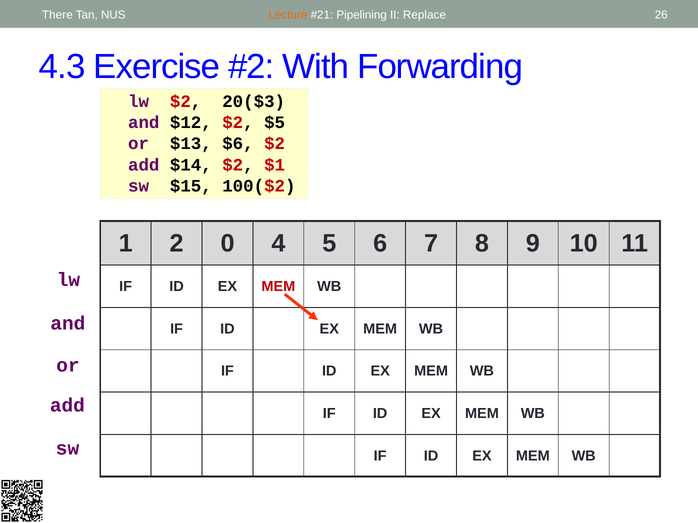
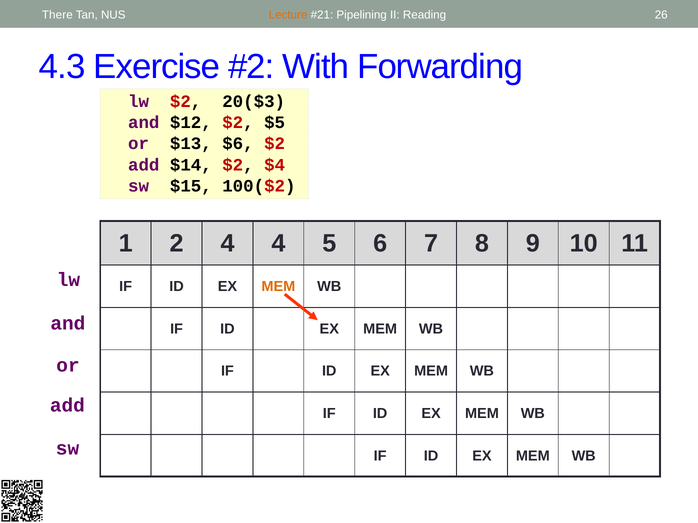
Replace: Replace -> Reading
$1: $1 -> $4
2 0: 0 -> 4
MEM at (278, 287) colour: red -> orange
